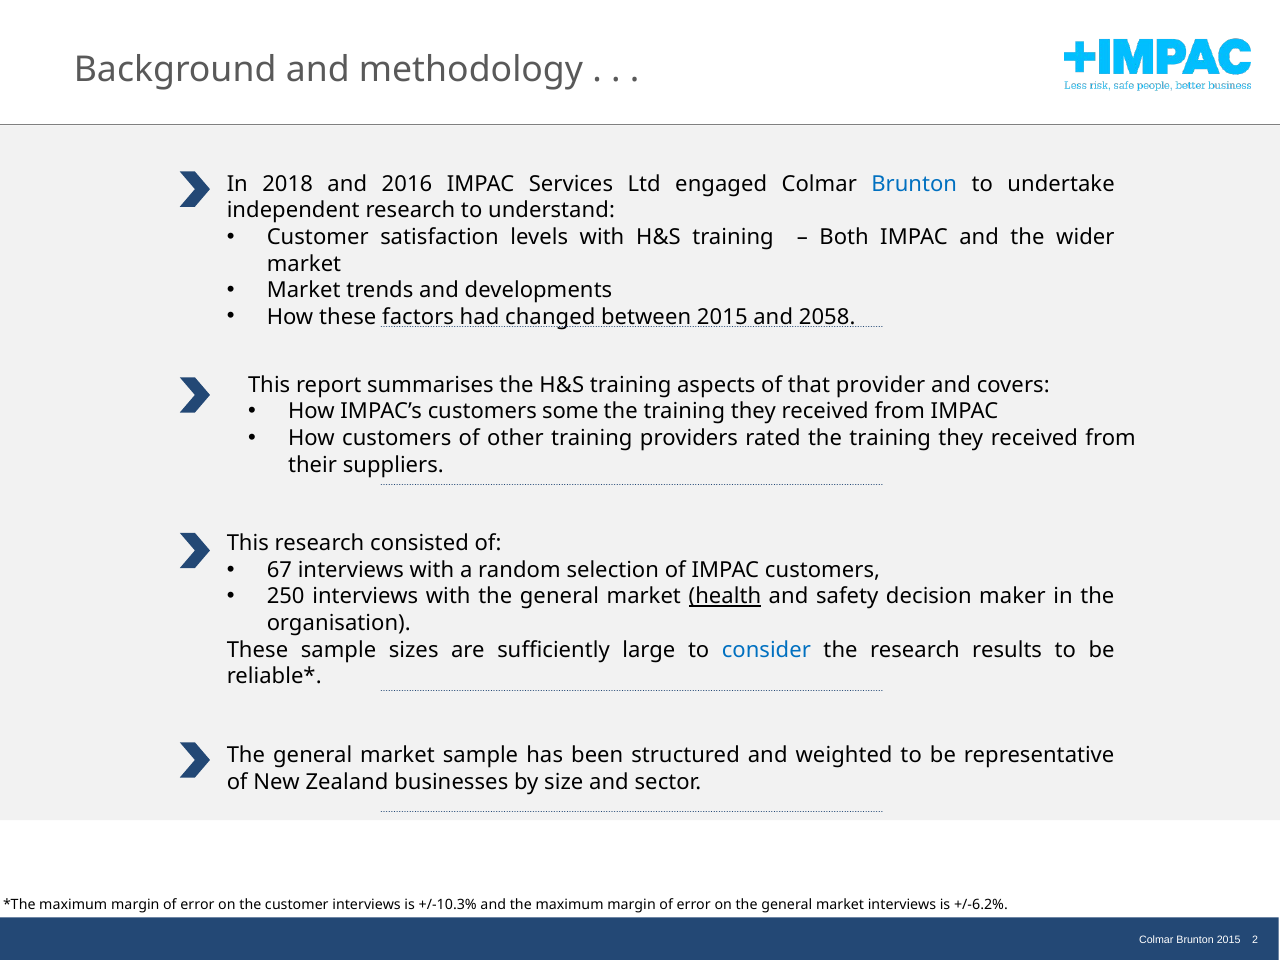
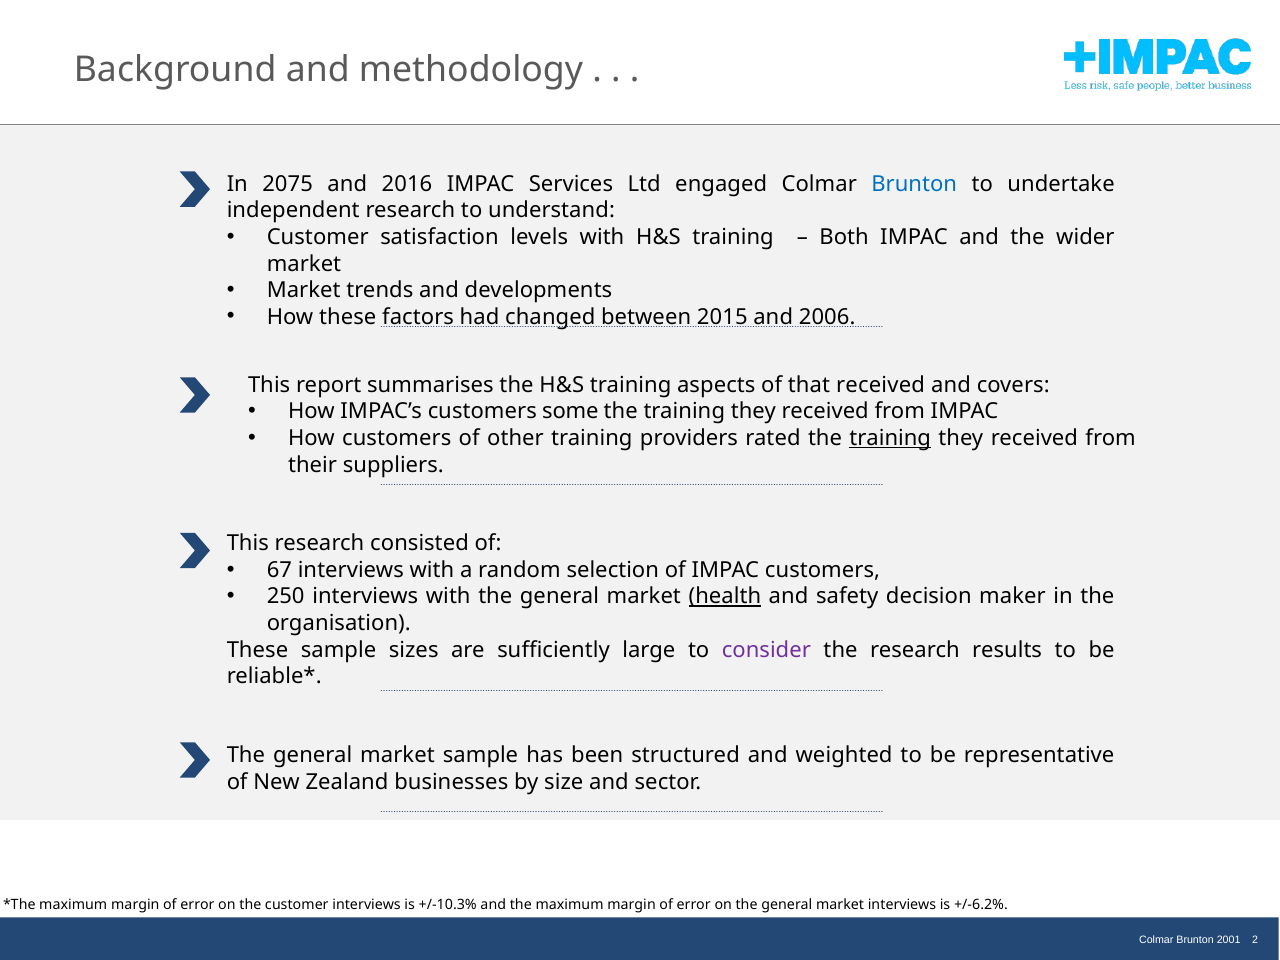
2018: 2018 -> 2075
2058: 2058 -> 2006
that provider: provider -> received
training at (890, 438) underline: none -> present
consider colour: blue -> purple
2015 at (1229, 940): 2015 -> 2001
